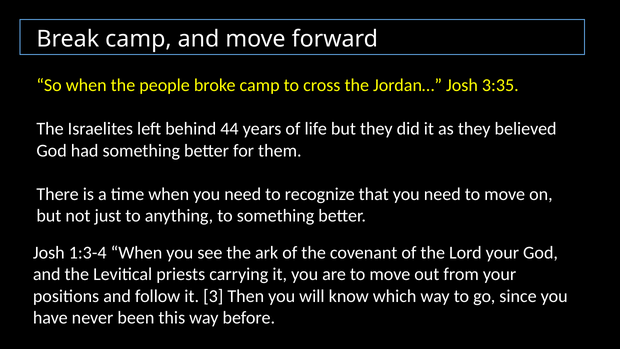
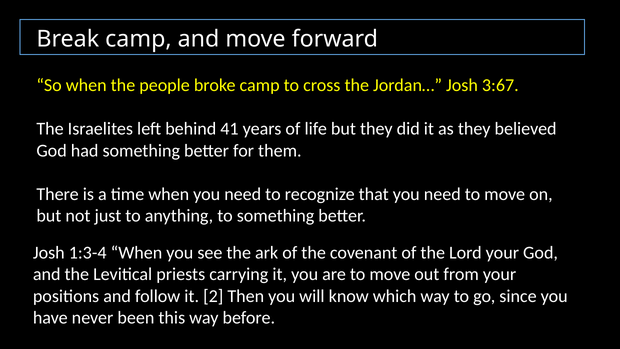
3:35: 3:35 -> 3:67
44: 44 -> 41
3: 3 -> 2
